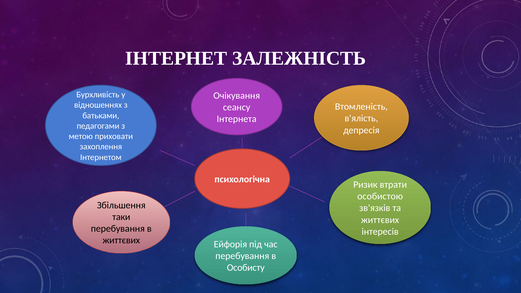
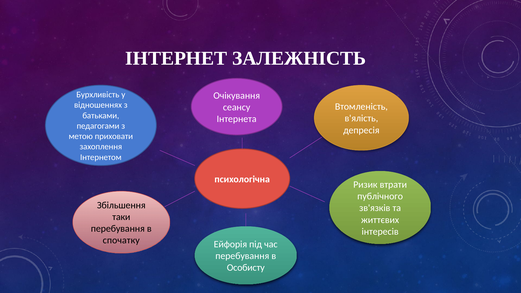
особистою: особистою -> публічного
життєвих at (121, 240): життєвих -> спочатку
